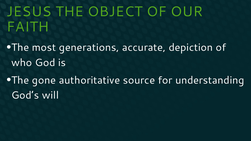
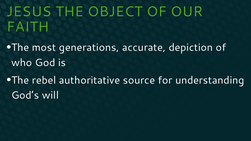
gone: gone -> rebel
